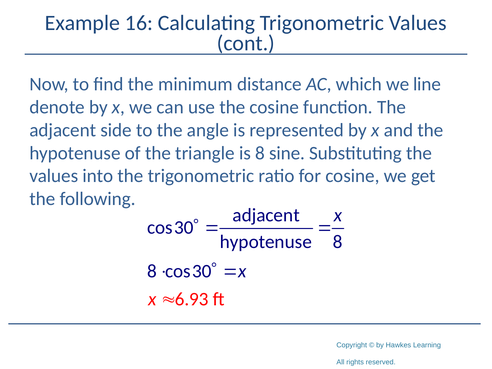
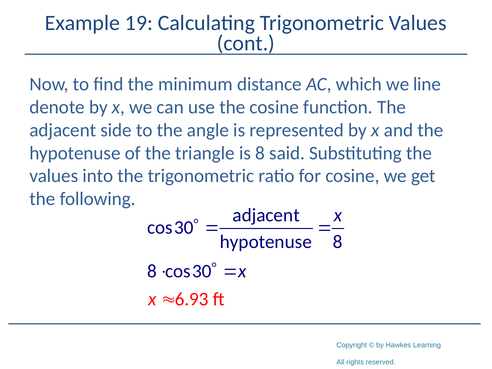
16: 16 -> 19
sine: sine -> said
